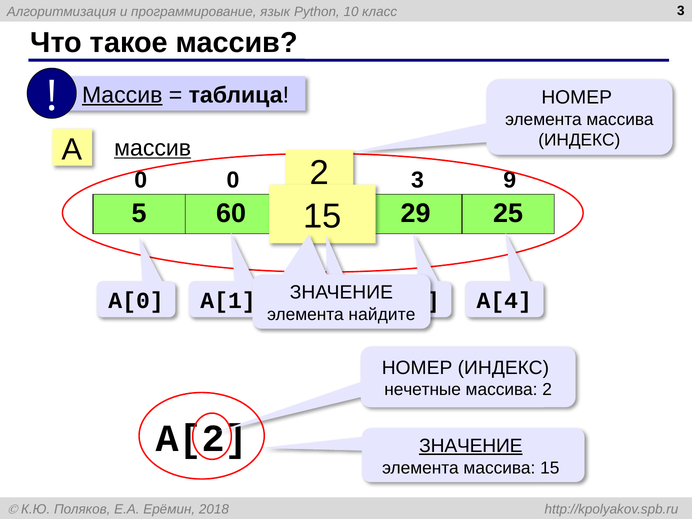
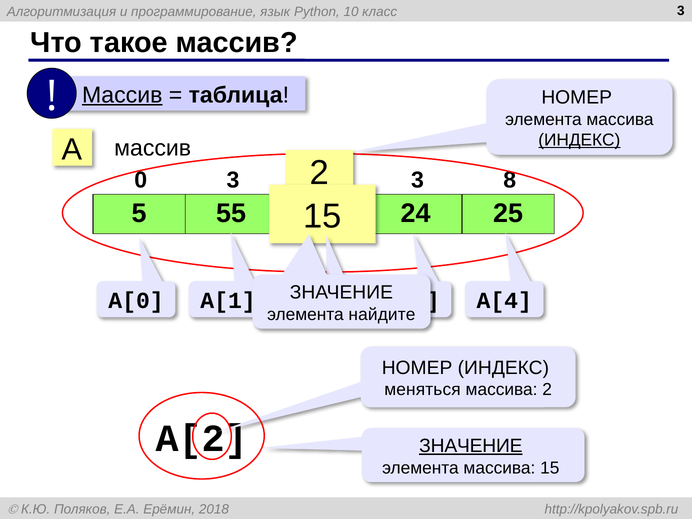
ИНДЕКС at (579, 140) underline: none -> present
массив at (153, 148) underline: present -> none
0 0: 0 -> 3
9: 9 -> 8
60: 60 -> 55
29: 29 -> 24
нечетные: нечетные -> меняться
